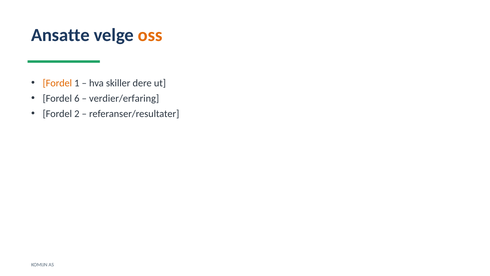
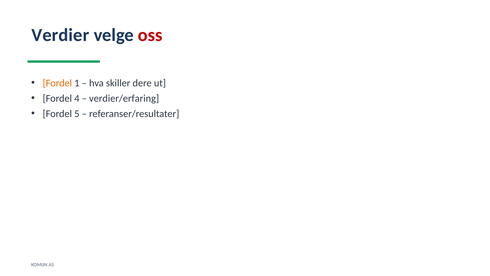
Ansatte: Ansatte -> Verdier
oss colour: orange -> red
6: 6 -> 4
2: 2 -> 5
